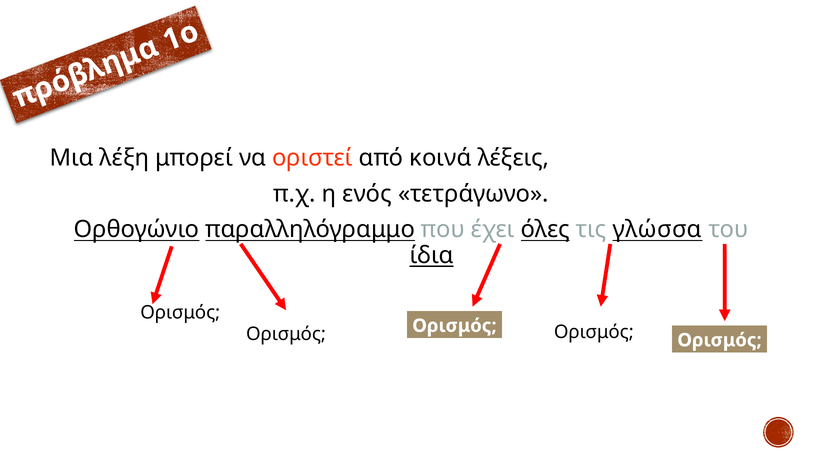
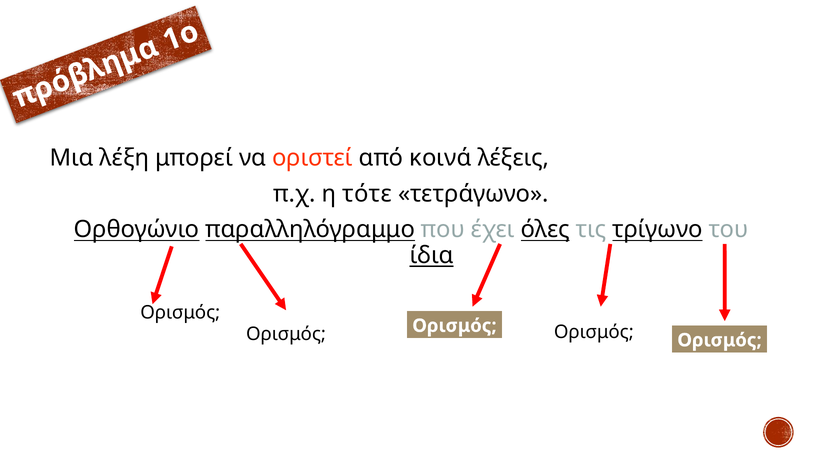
ενός: ενός -> τότε
γλώσσα: γλώσσα -> τρίγωνο
